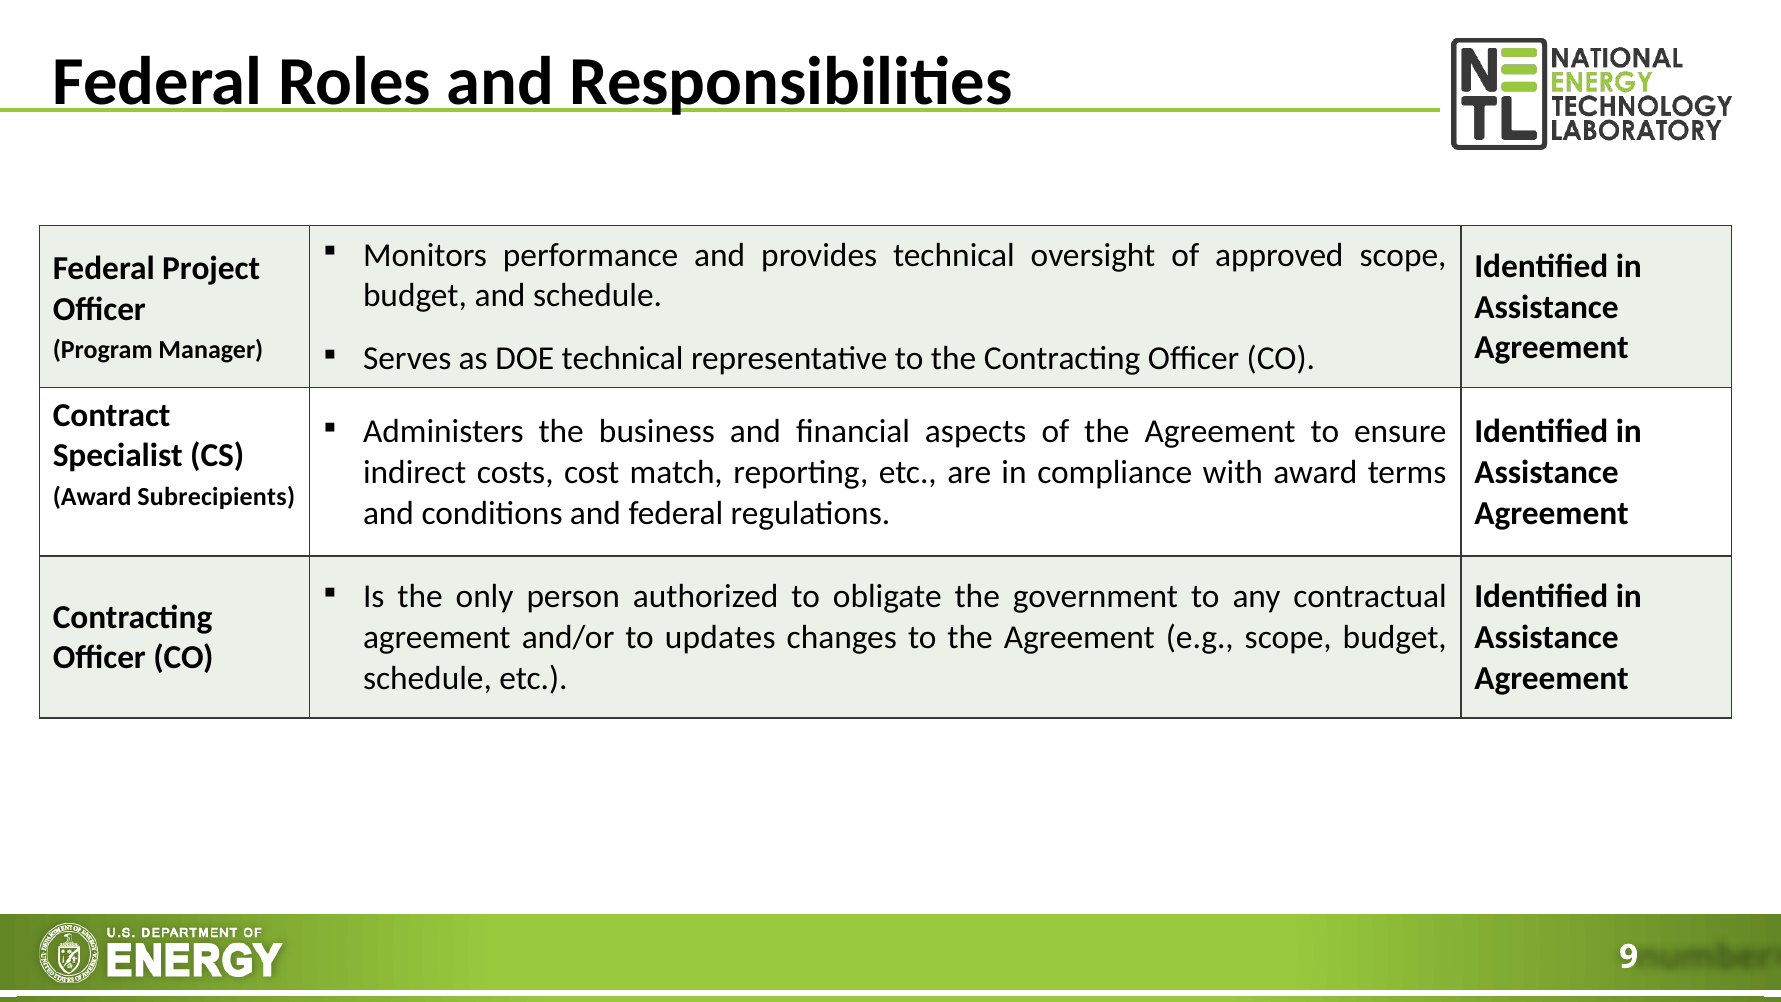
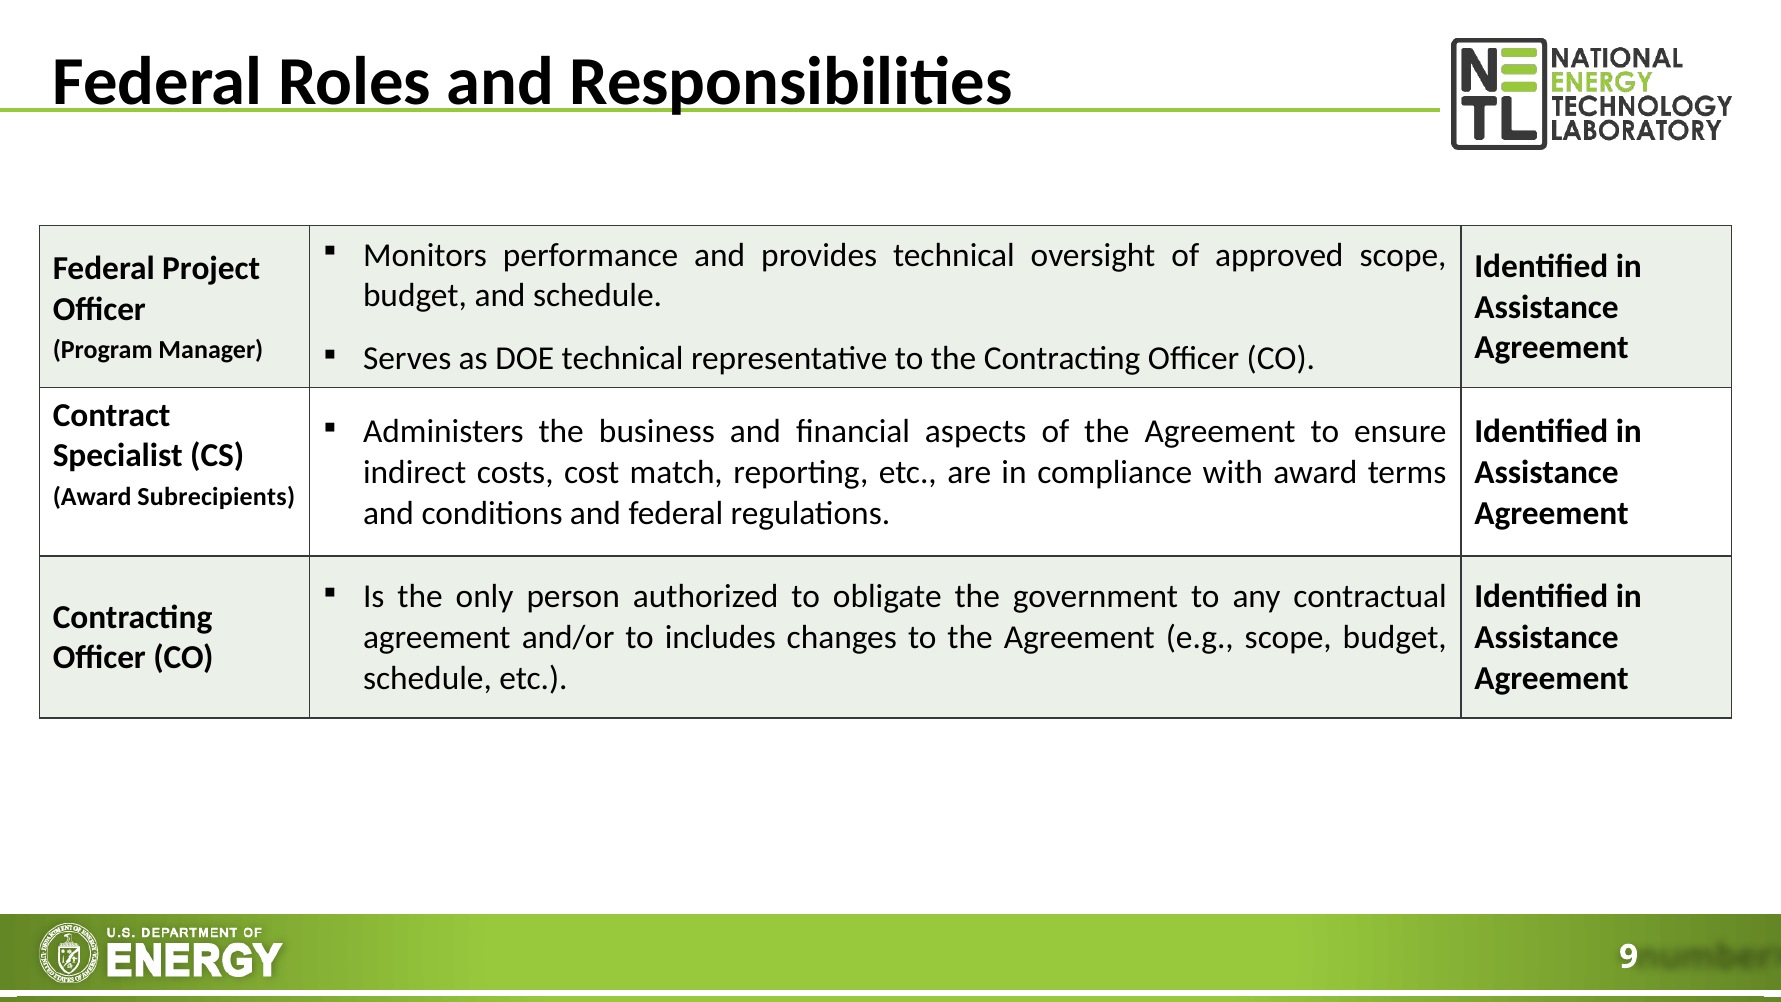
updates: updates -> includes
